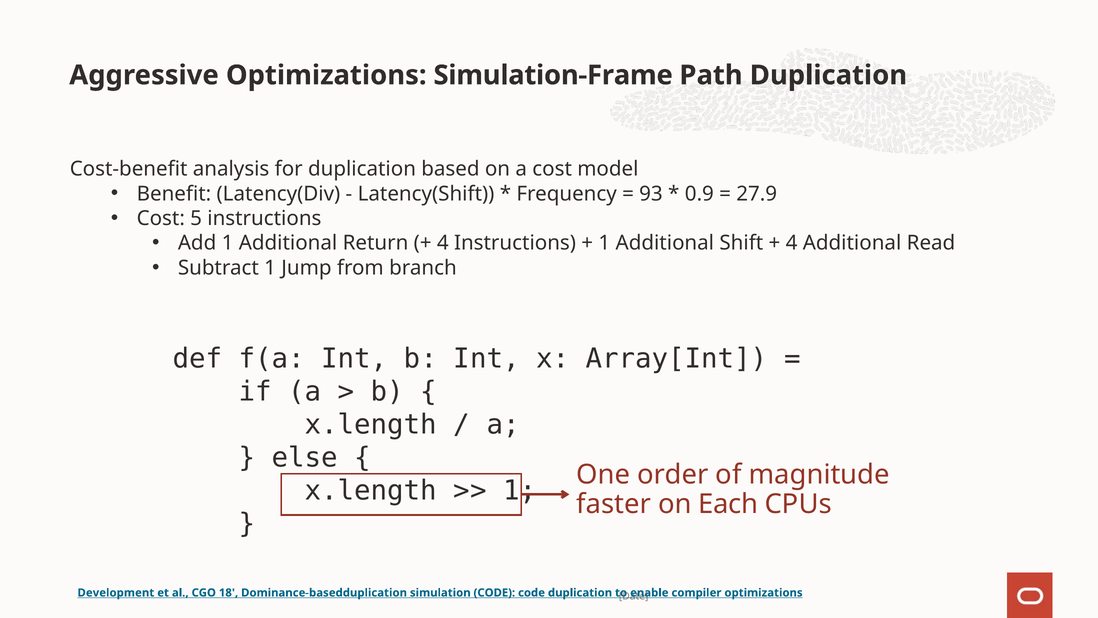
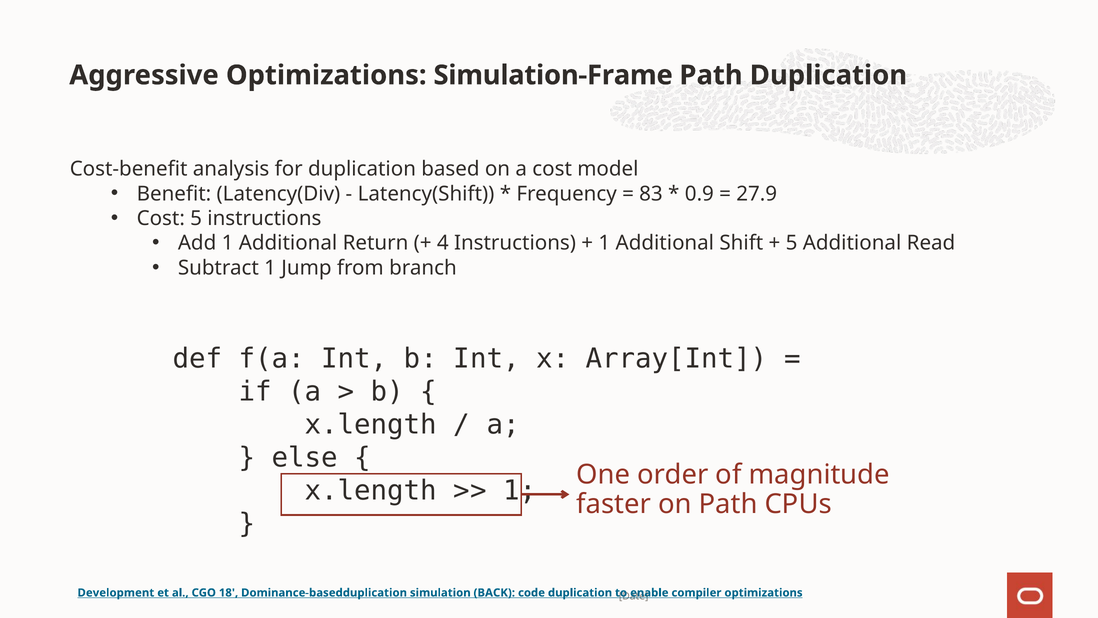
93: 93 -> 83
4 at (792, 243): 4 -> 5
on Each: Each -> Path
simulation CODE: CODE -> BACK
